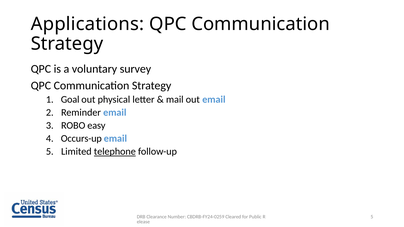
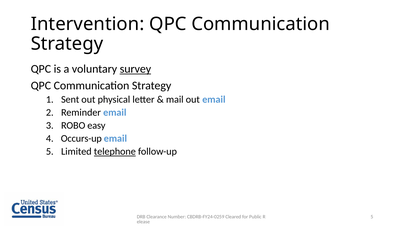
Applications: Applications -> Intervention
survey underline: none -> present
Goal: Goal -> Sent
